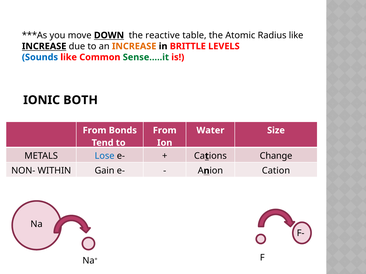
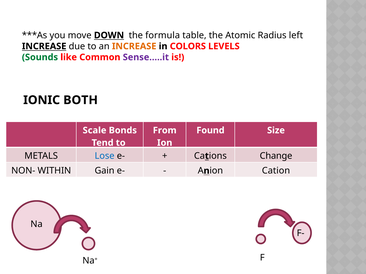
reactive: reactive -> formula
Radius like: like -> left
BRITTLE: BRITTLE -> COLORS
Sounds colour: blue -> green
Sense…..it colour: green -> purple
From at (95, 131): From -> Scale
Water: Water -> Found
